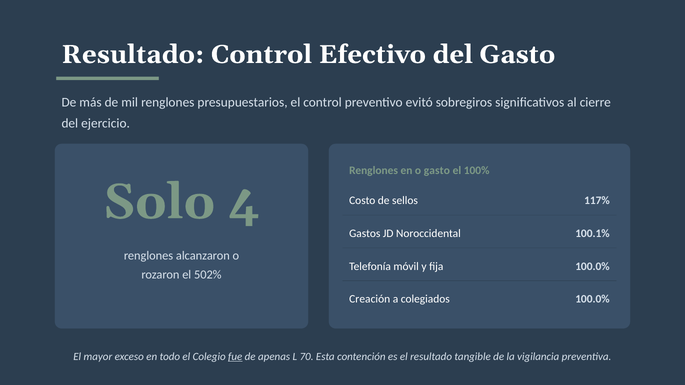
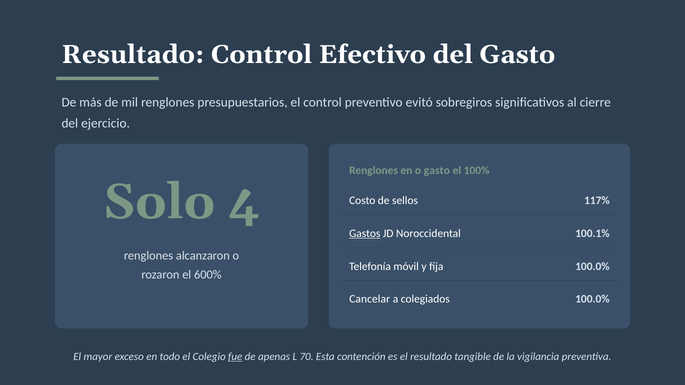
Gastos underline: none -> present
502%: 502% -> 600%
Creación: Creación -> Cancelar
